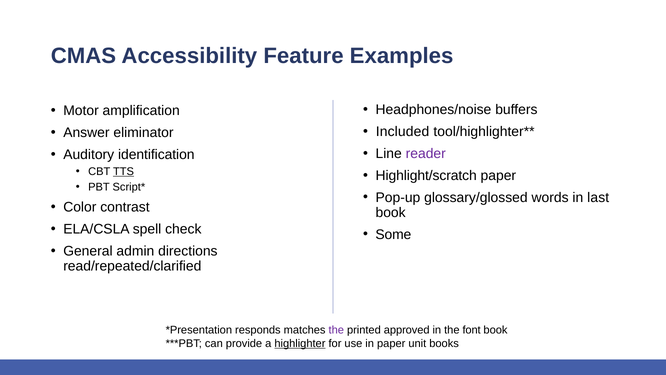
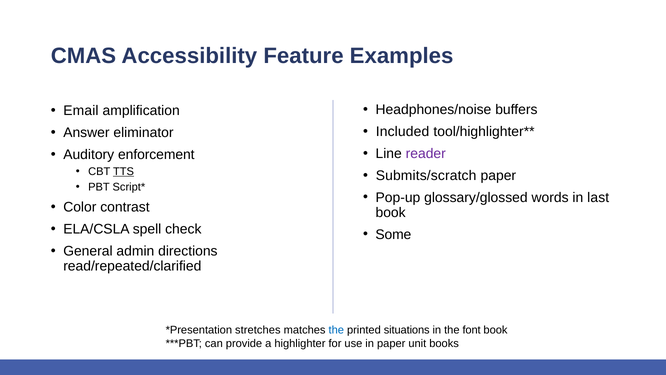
Motor: Motor -> Email
identification: identification -> enforcement
Highlight/scratch: Highlight/scratch -> Submits/scratch
responds: responds -> stretches
the at (336, 330) colour: purple -> blue
approved: approved -> situations
highlighter underline: present -> none
